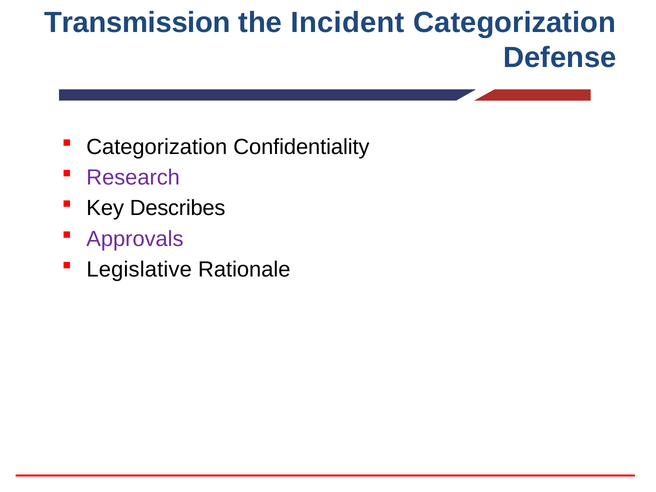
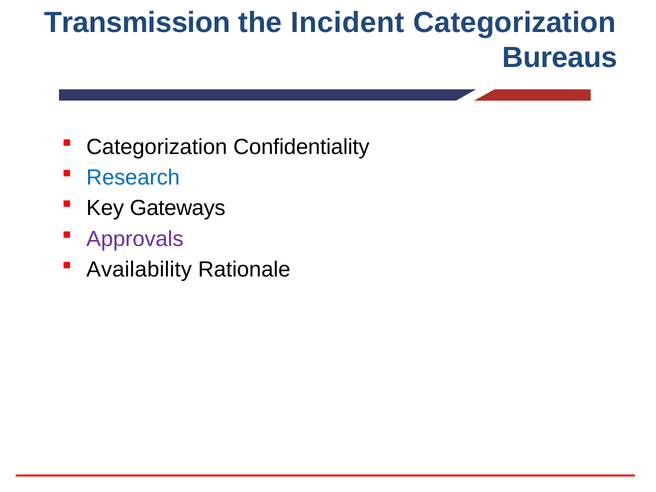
Defense: Defense -> Bureaus
Research colour: purple -> blue
Describes: Describes -> Gateways
Legislative: Legislative -> Availability
